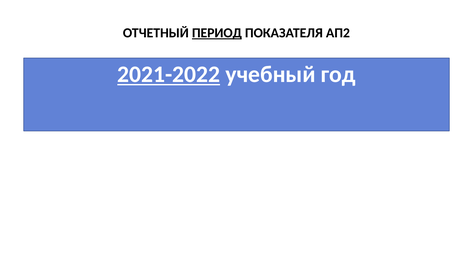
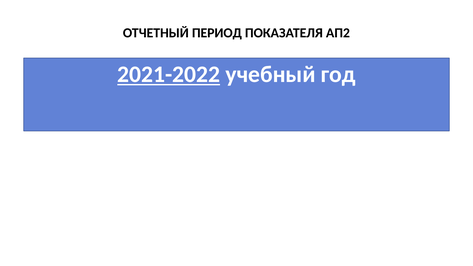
ПЕРИОД underline: present -> none
